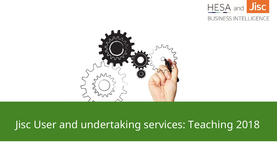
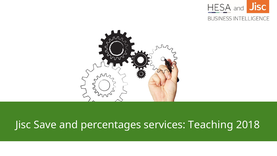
User: User -> Save
undertaking: undertaking -> percentages
